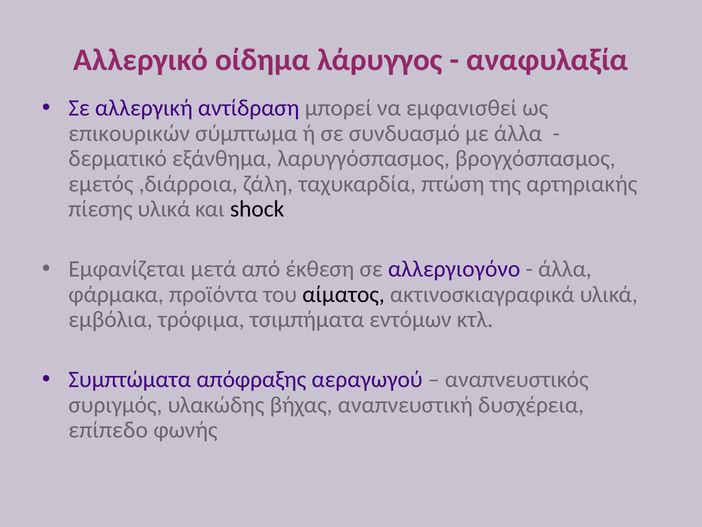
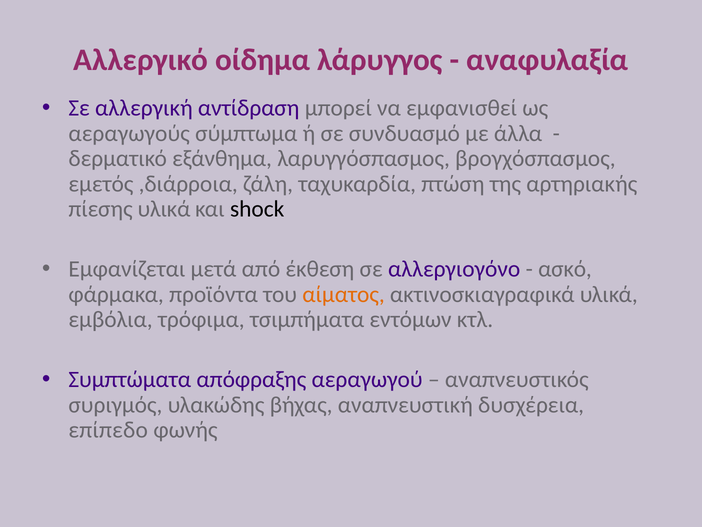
επικουρικών: επικουρικών -> αεραγωγούς
άλλα at (565, 269): άλλα -> ασκό
αίματος colour: black -> orange
